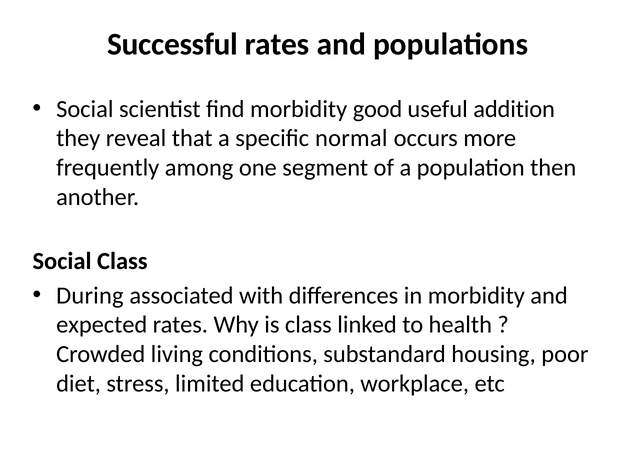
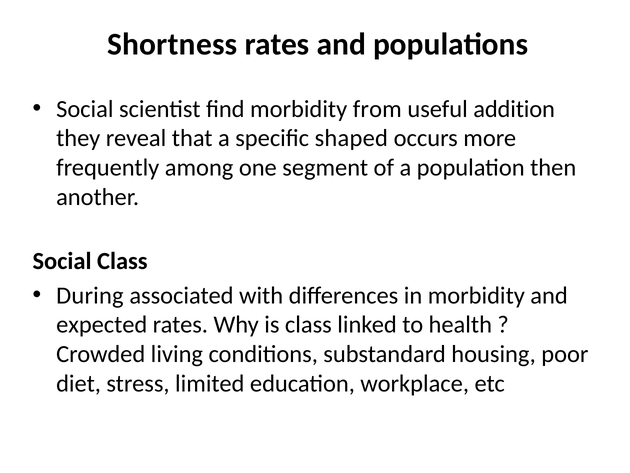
Successful: Successful -> Shortness
good: good -> from
normal: normal -> shaped
